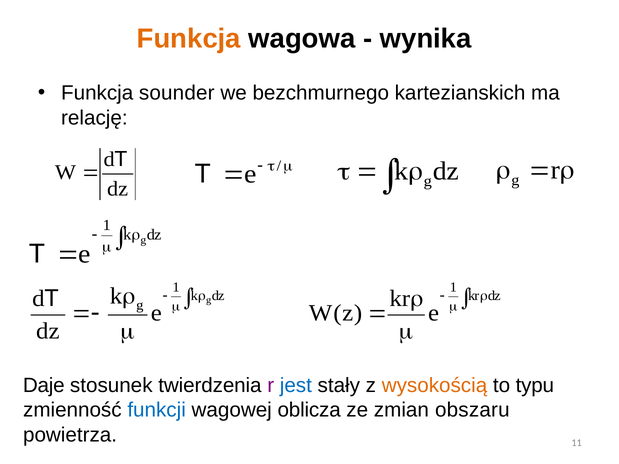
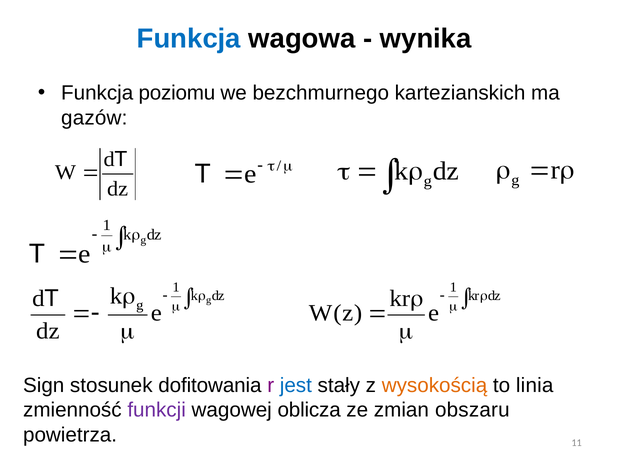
Funkcja at (189, 39) colour: orange -> blue
sounder: sounder -> poziomu
relację: relację -> gazów
Daje: Daje -> Sign
twierdzenia: twierdzenia -> dofitowania
typu: typu -> linia
funkcji colour: blue -> purple
